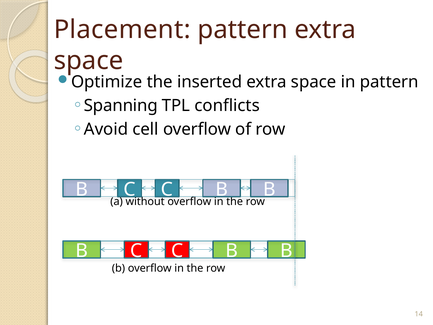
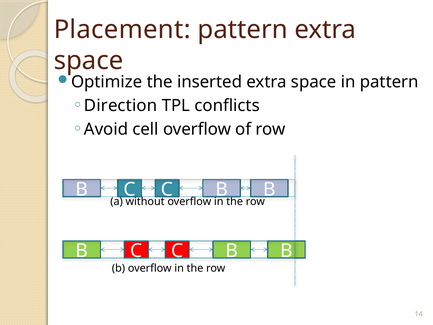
Spanning: Spanning -> Direction
